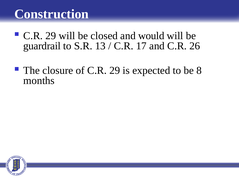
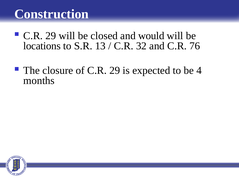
guardrail: guardrail -> locations
17: 17 -> 32
26: 26 -> 76
8: 8 -> 4
